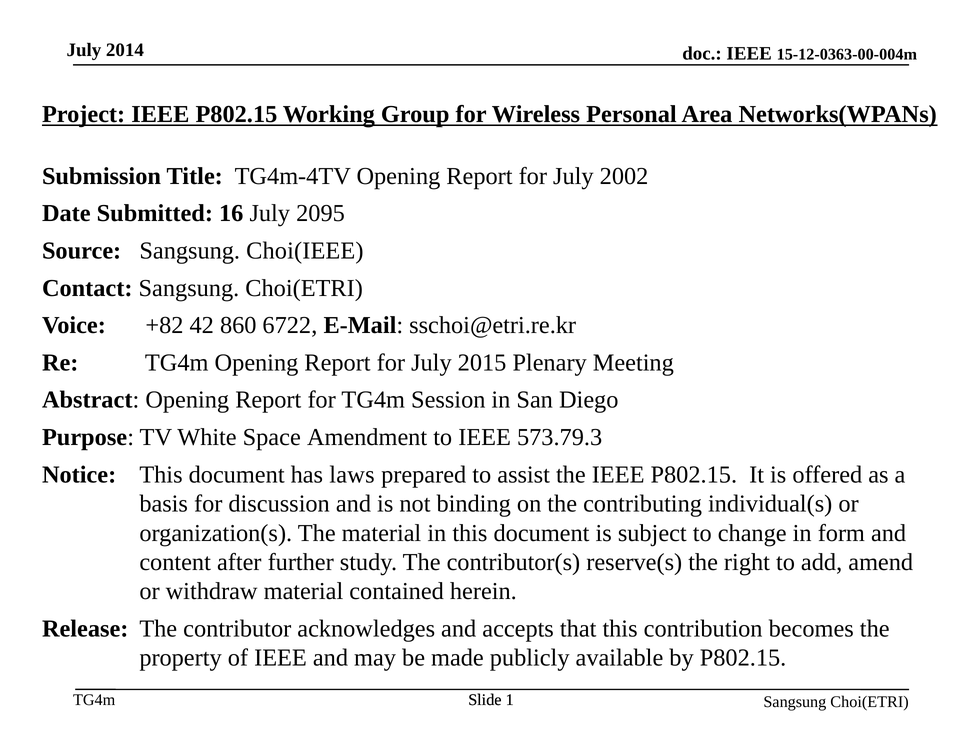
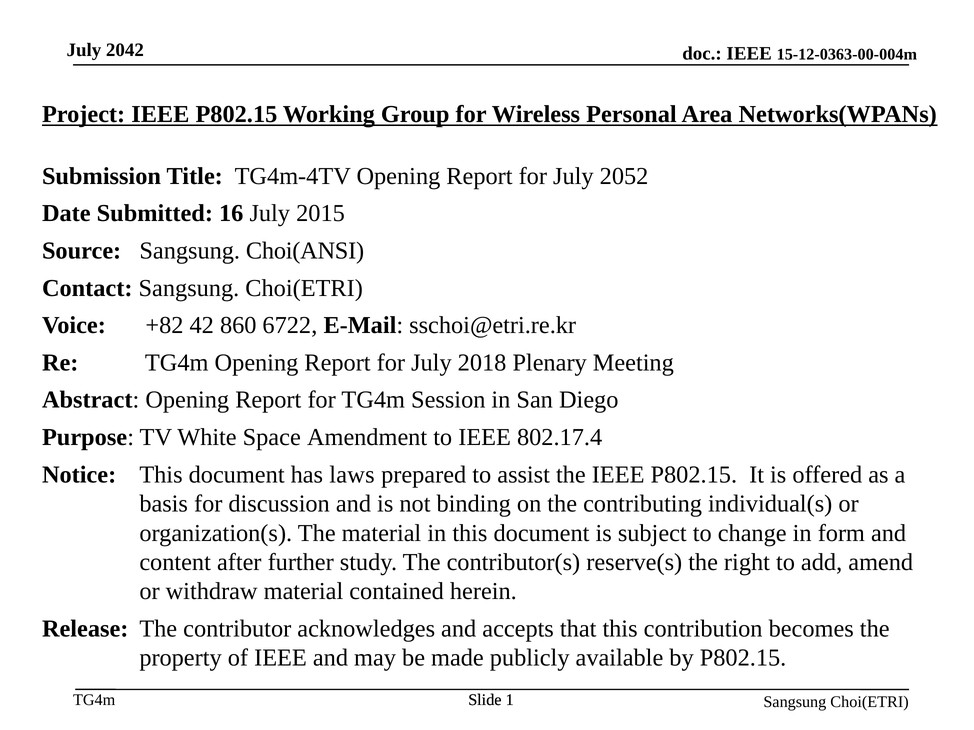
2014: 2014 -> 2042
2002: 2002 -> 2052
2095: 2095 -> 2015
Choi(IEEE: Choi(IEEE -> Choi(ANSI
2015: 2015 -> 2018
573.79.3: 573.79.3 -> 802.17.4
